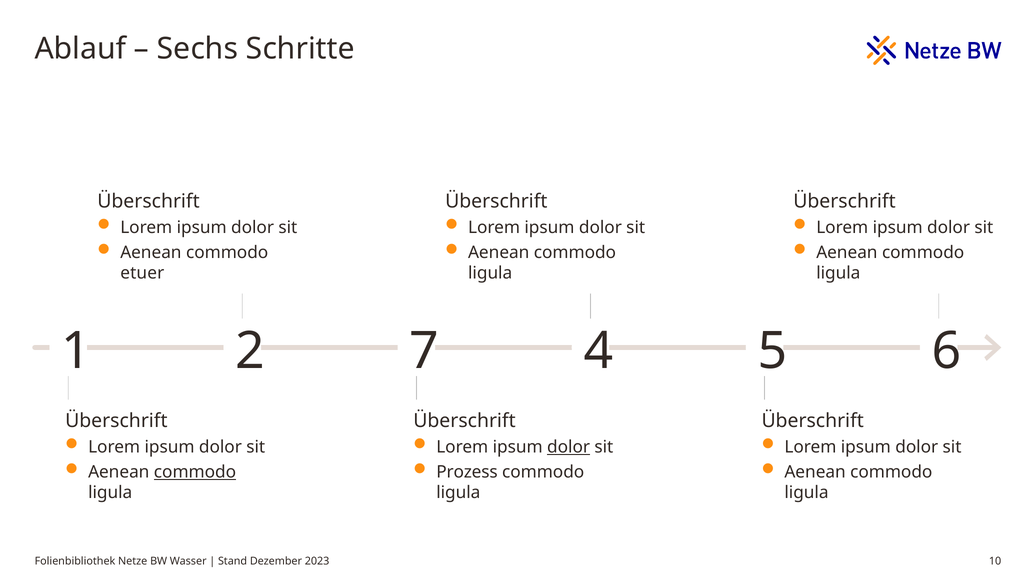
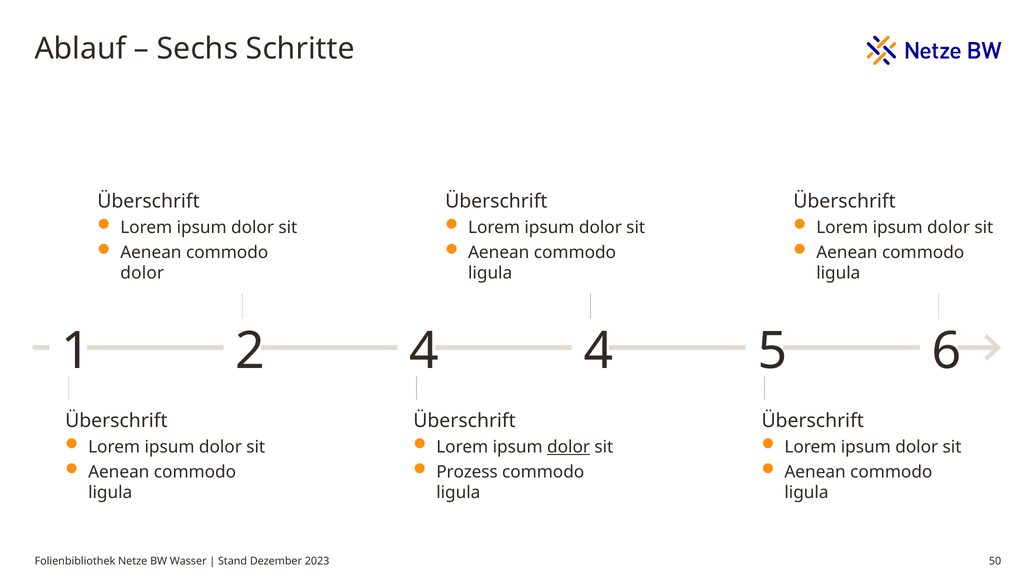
etuer at (142, 273): etuer -> dolor
2 7: 7 -> 4
commodo at (195, 472) underline: present -> none
10: 10 -> 50
